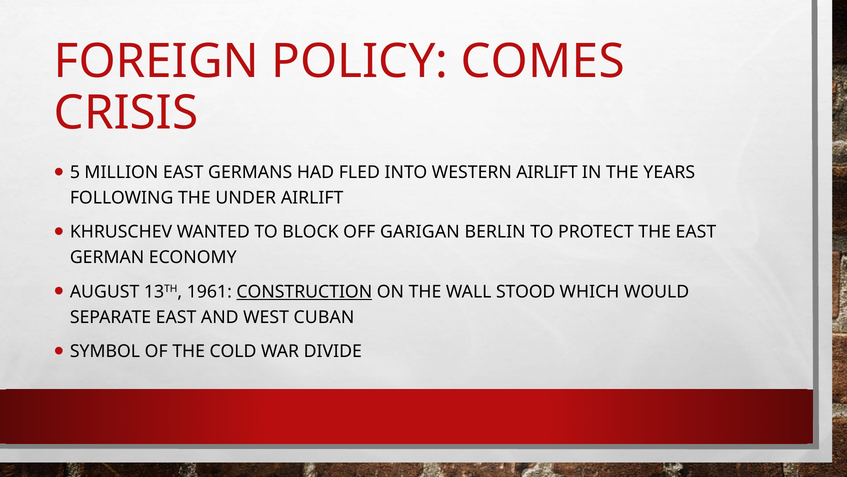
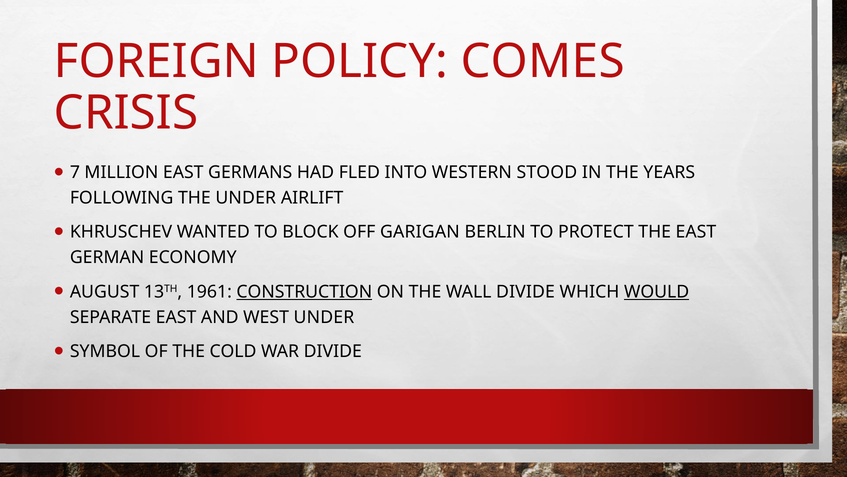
5: 5 -> 7
WESTERN AIRLIFT: AIRLIFT -> STOOD
WALL STOOD: STOOD -> DIVIDE
WOULD underline: none -> present
WEST CUBAN: CUBAN -> UNDER
